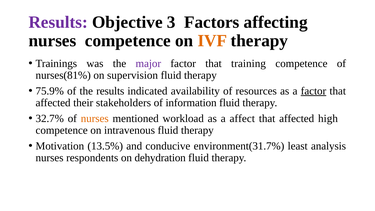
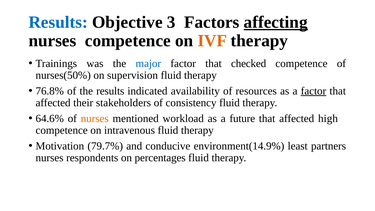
Results at (58, 22) colour: purple -> blue
affecting underline: none -> present
major colour: purple -> blue
training: training -> checked
nurses(81%: nurses(81% -> nurses(50%
75.9%: 75.9% -> 76.8%
information: information -> consistency
32.7%: 32.7% -> 64.6%
affect: affect -> future
13.5%: 13.5% -> 79.7%
environment(31.7%: environment(31.7% -> environment(14.9%
analysis: analysis -> partners
dehydration: dehydration -> percentages
